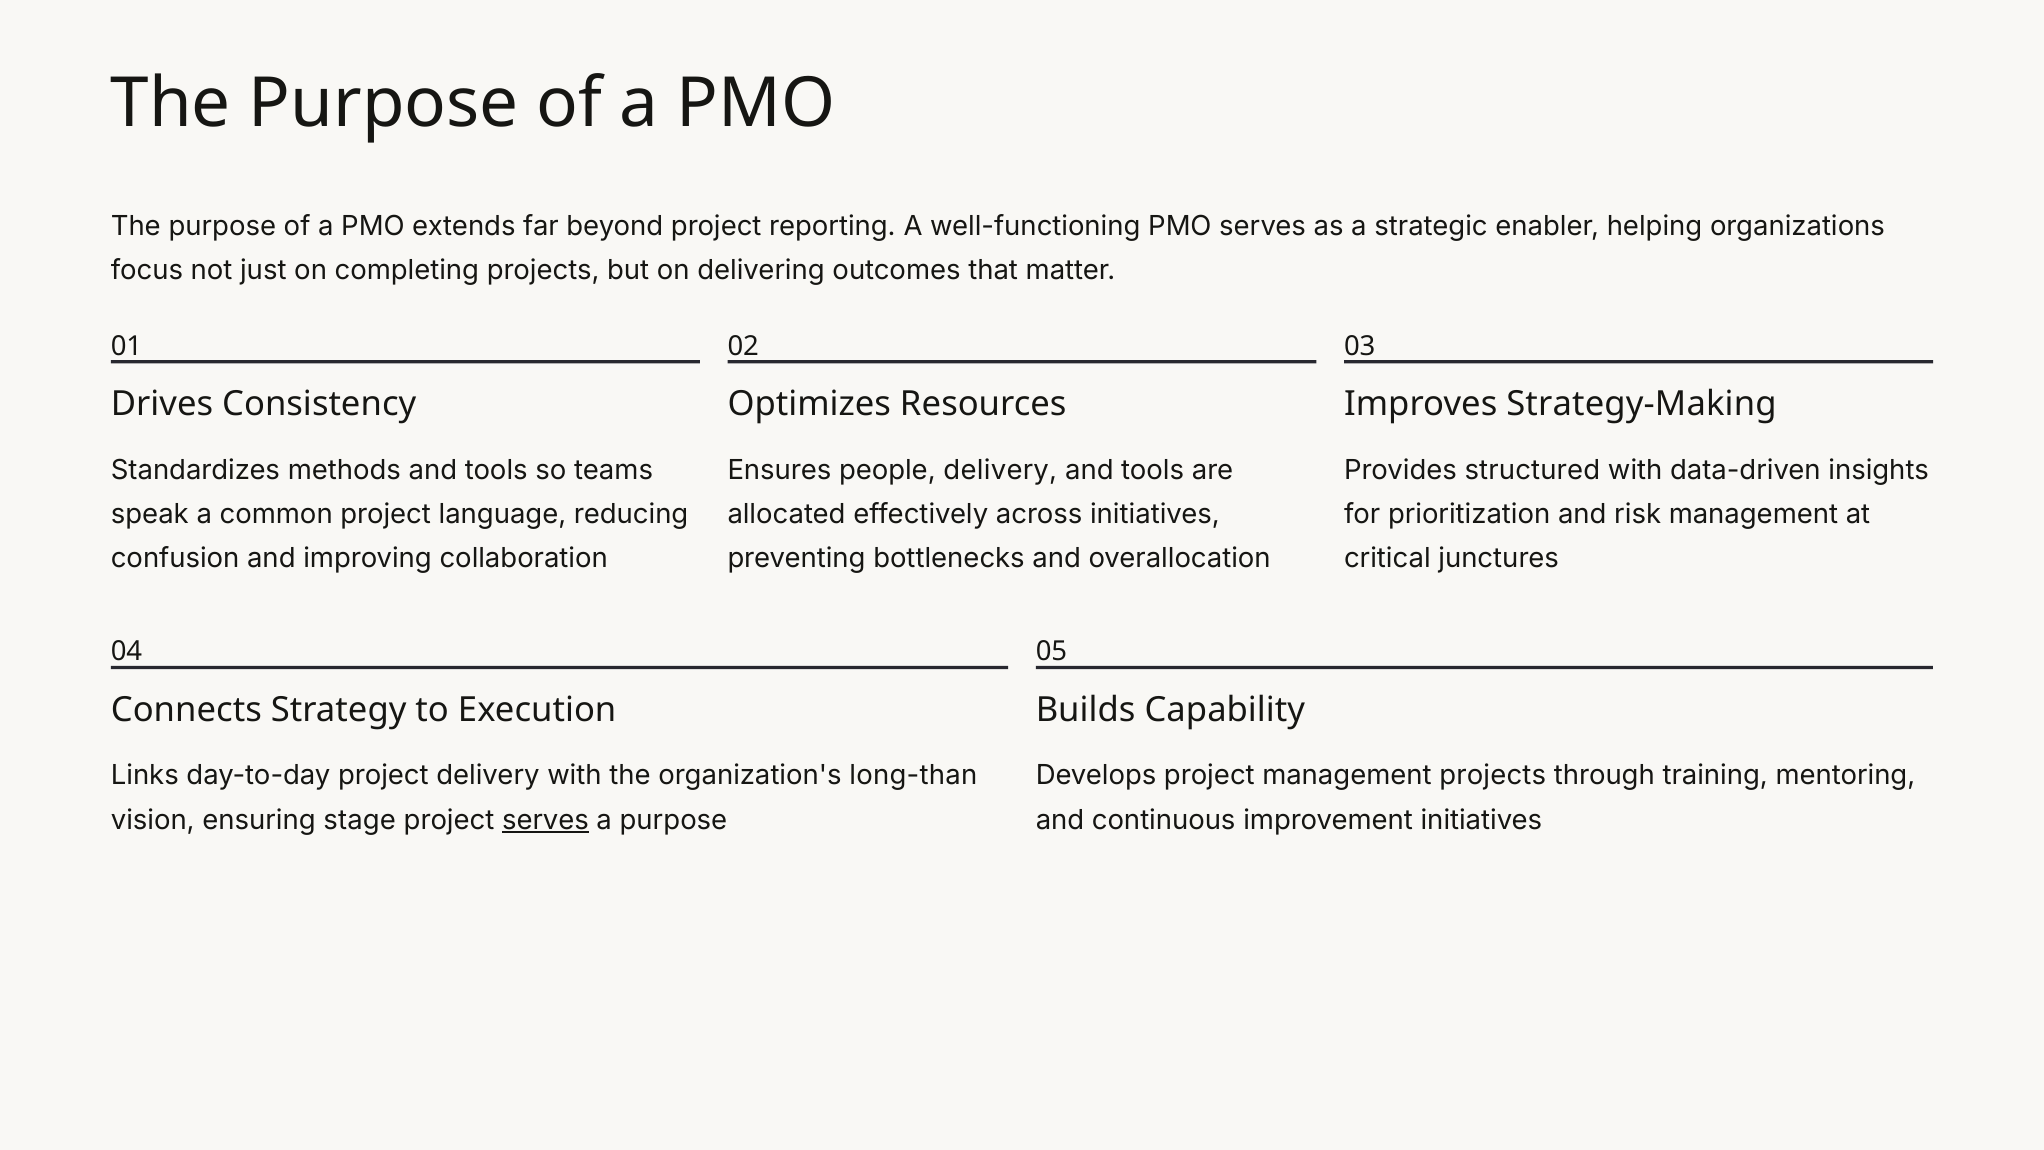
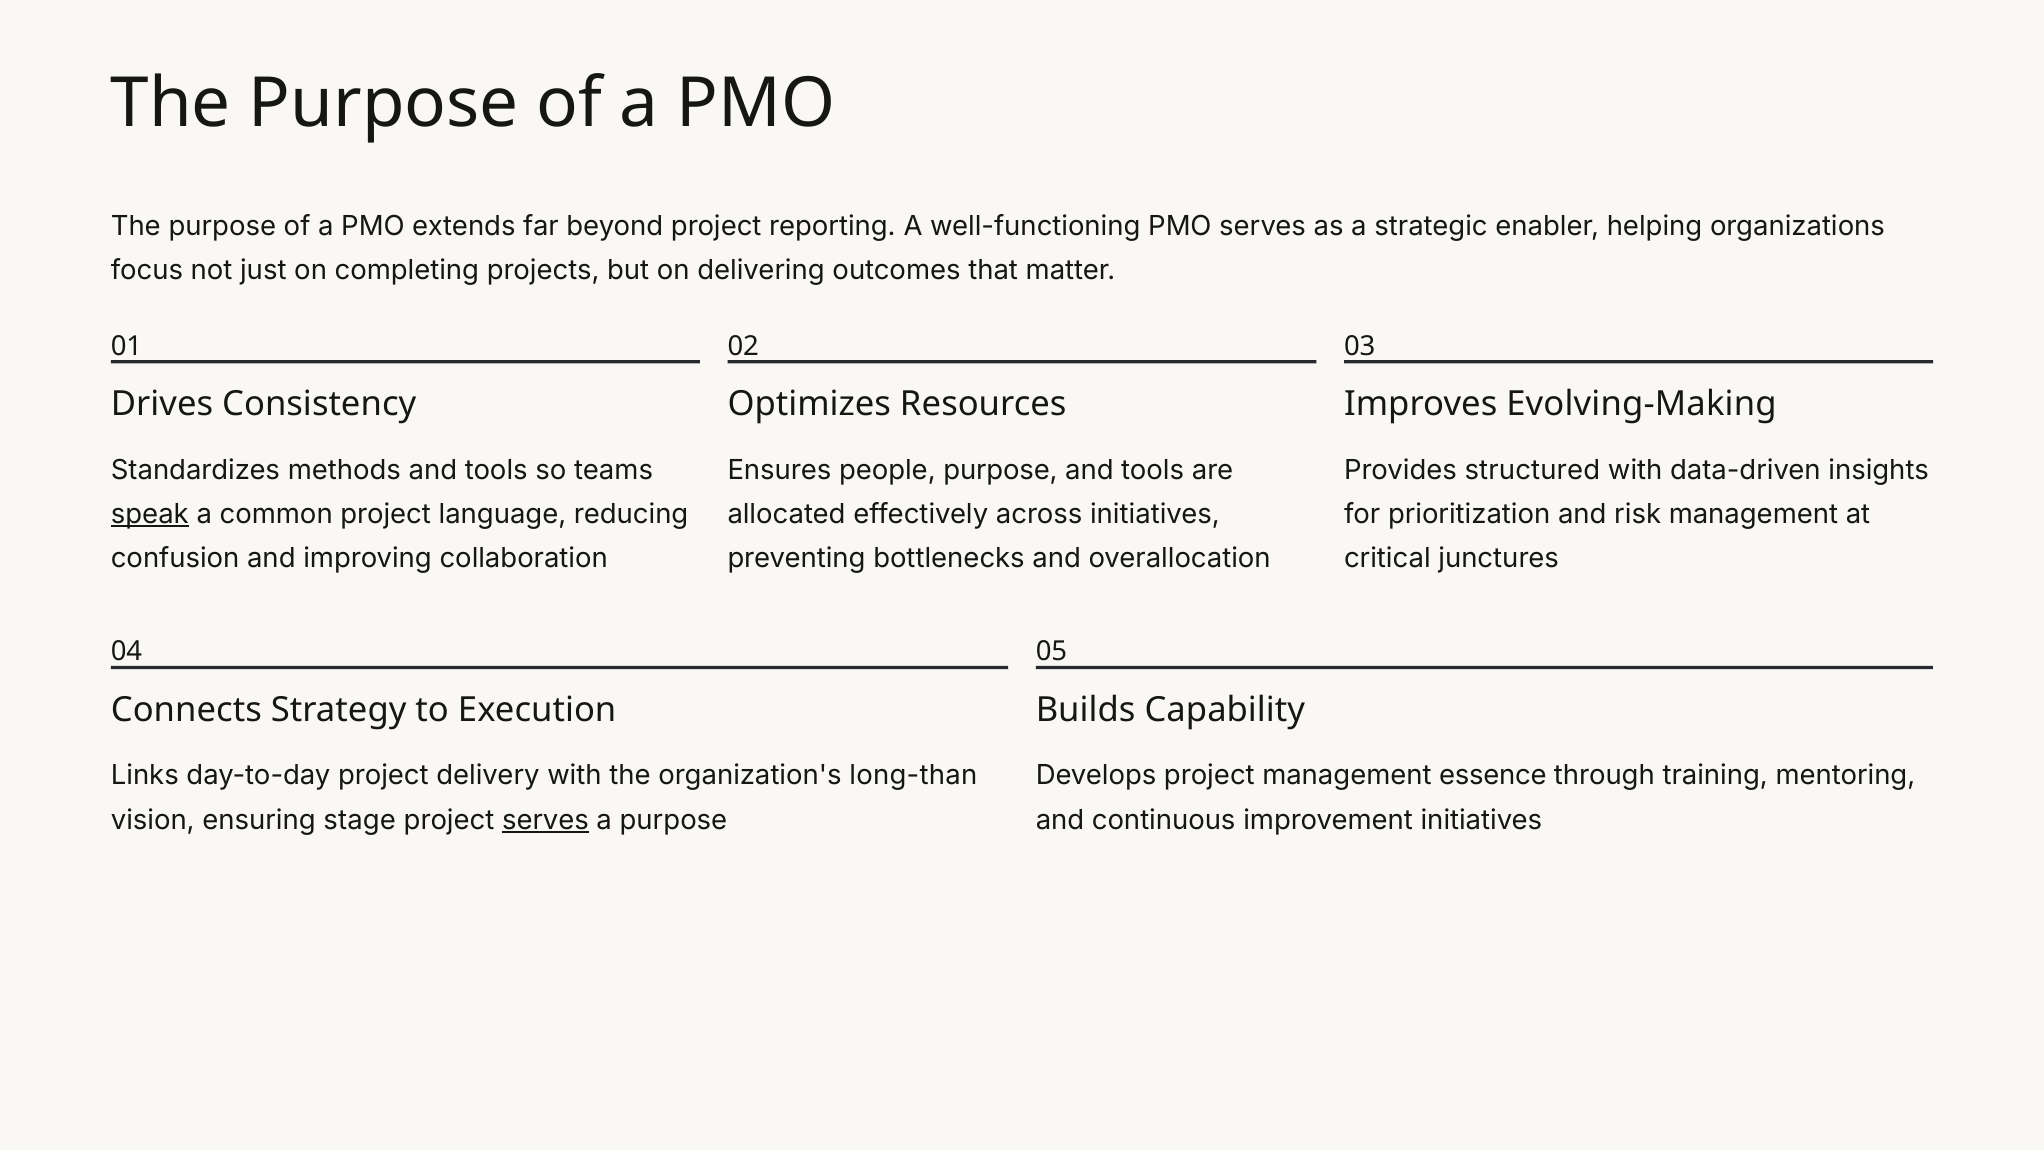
Strategy-Making: Strategy-Making -> Evolving-Making
people delivery: delivery -> purpose
speak underline: none -> present
management projects: projects -> essence
